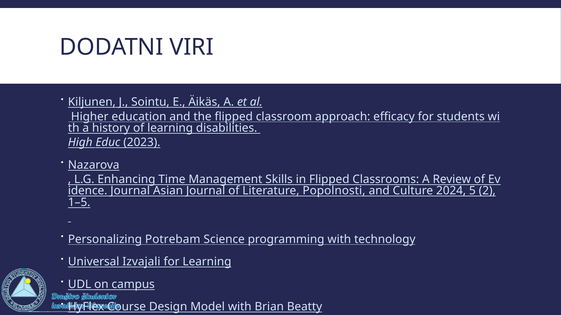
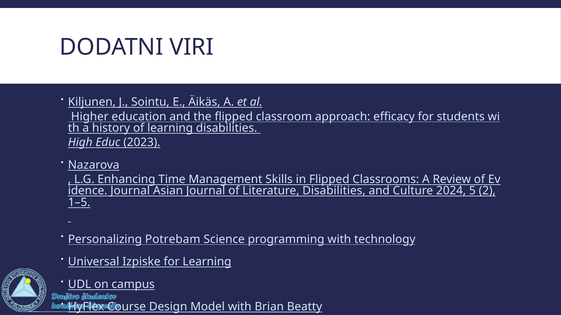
Literature Popolnosti: Popolnosti -> Disabilities
Izvajali: Izvajali -> Izpiske
